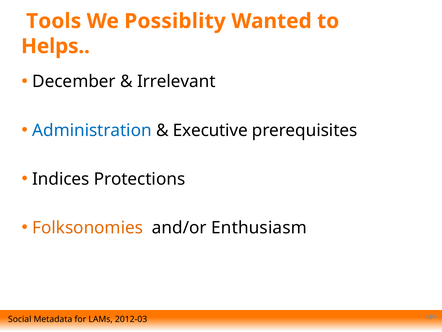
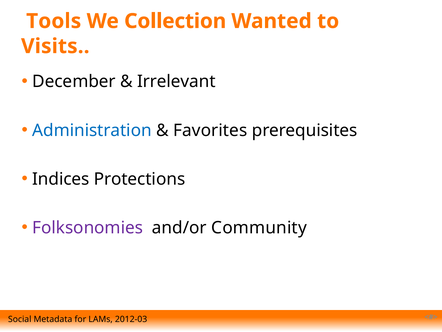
Possiblity: Possiblity -> Collection
Helps: Helps -> Visits
Executive: Executive -> Favorites
Folksonomies colour: orange -> purple
Enthusiasm: Enthusiasm -> Community
